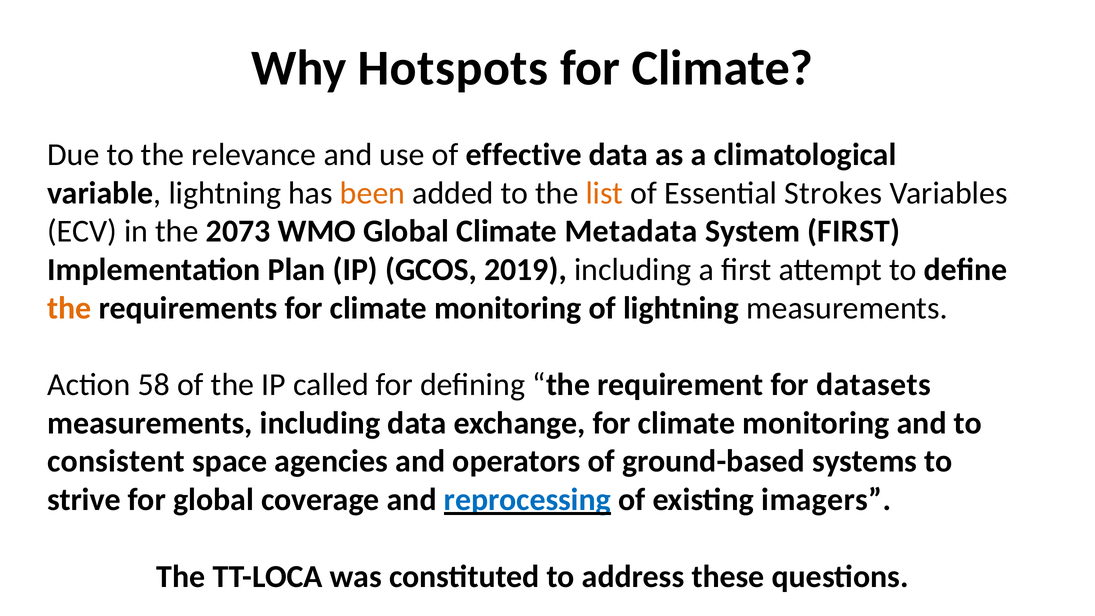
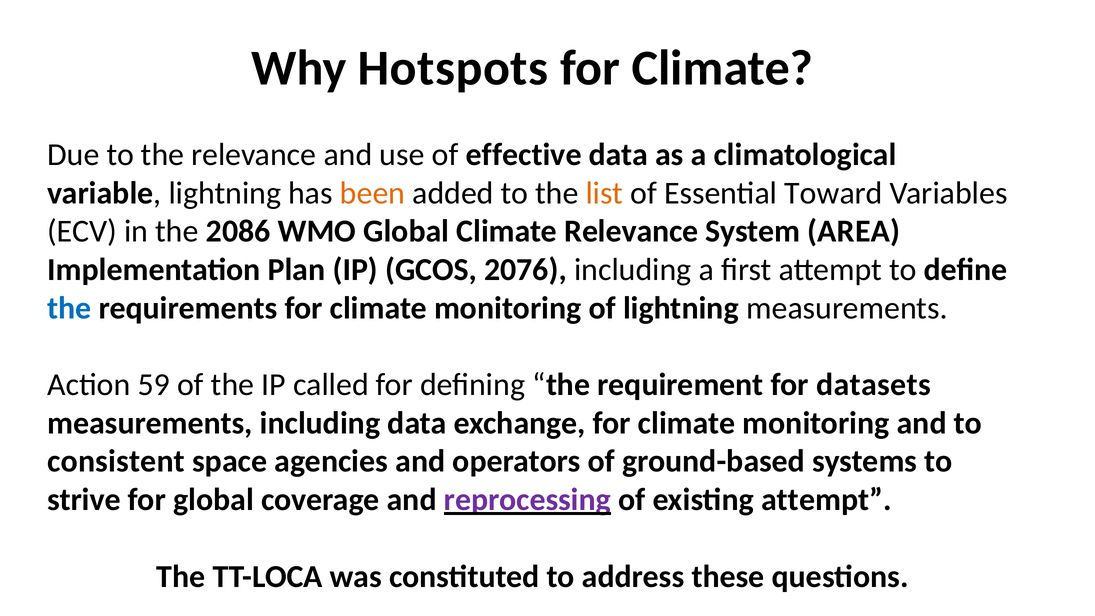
Strokes: Strokes -> Toward
2073: 2073 -> 2086
Climate Metadata: Metadata -> Relevance
System FIRST: FIRST -> AREA
2019: 2019 -> 2076
the at (69, 308) colour: orange -> blue
58: 58 -> 59
reprocessing colour: blue -> purple
existing imagers: imagers -> attempt
